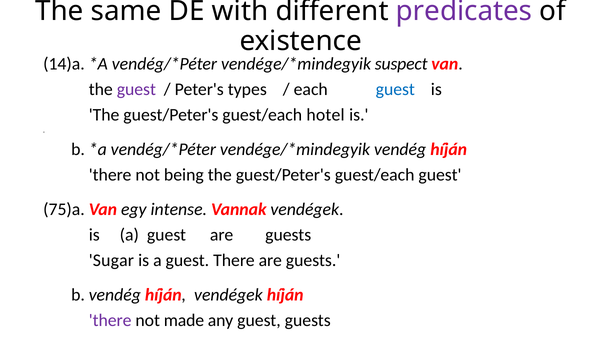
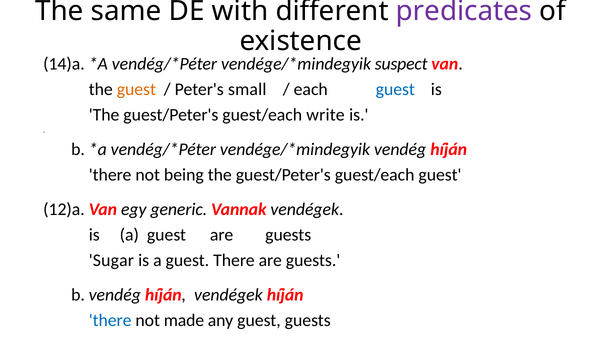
guest at (136, 89) colour: purple -> orange
types: types -> small
hotel: hotel -> write
75)a: 75)a -> 12)a
intense: intense -> generic
there at (110, 321) colour: purple -> blue
